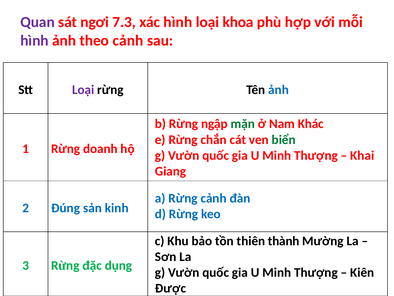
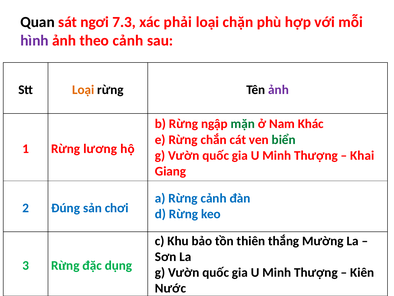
Quan colour: purple -> black
xác hình: hình -> phải
khoa: khoa -> chặn
Loại at (83, 90) colour: purple -> orange
ảnh at (279, 90) colour: blue -> purple
doanh: doanh -> lương
kinh: kinh -> chơi
thành: thành -> thắng
Được: Được -> Nước
